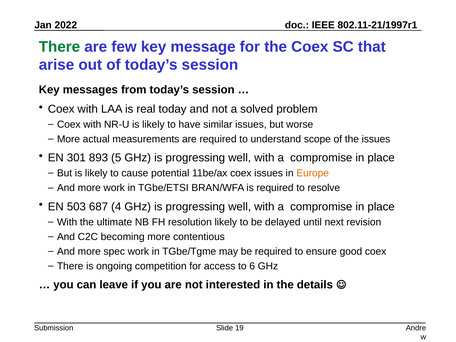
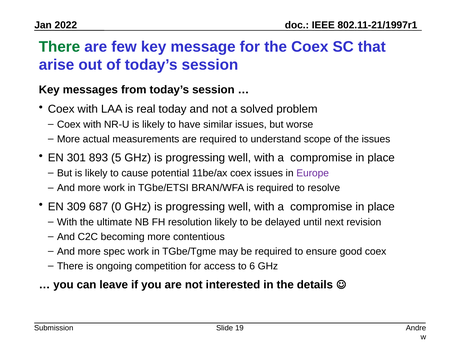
Europe colour: orange -> purple
503: 503 -> 309
4: 4 -> 0
